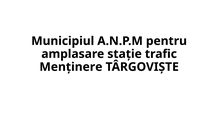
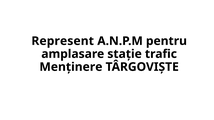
Municipiul: Municipiul -> Represent
